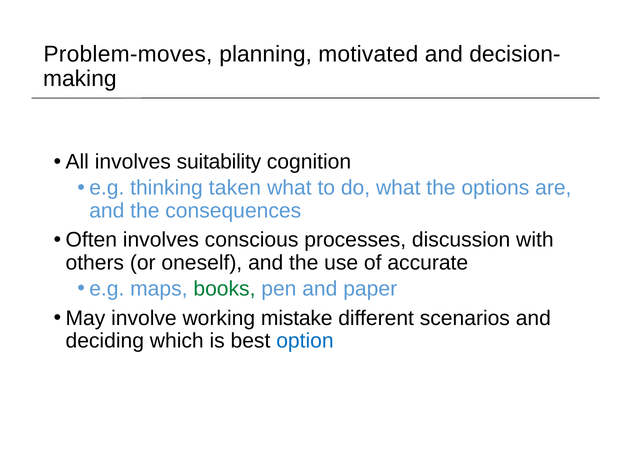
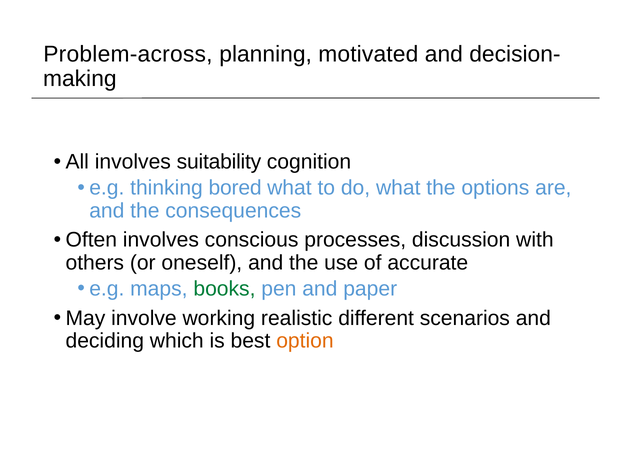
Problem-moves: Problem-moves -> Problem-across
taken: taken -> bored
mistake: mistake -> realistic
option colour: blue -> orange
